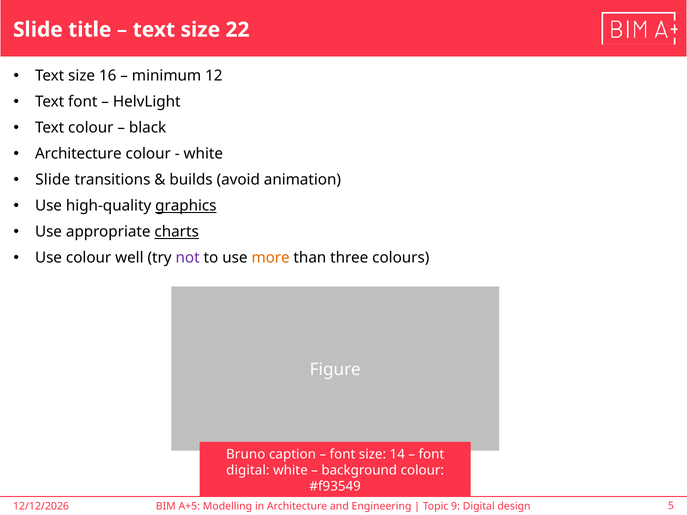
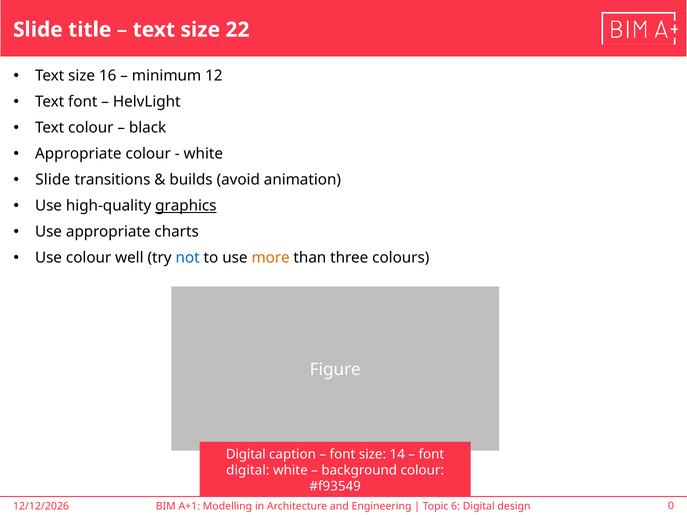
Architecture at (78, 154): Architecture -> Appropriate
charts underline: present -> none
not colour: purple -> blue
Bruno at (246, 454): Bruno -> Digital
A+5: A+5 -> A+1
9: 9 -> 6
5: 5 -> 0
